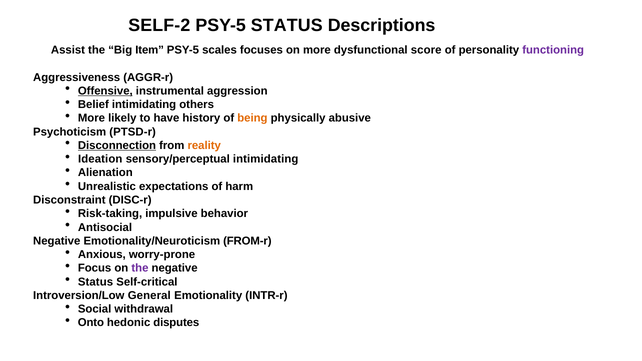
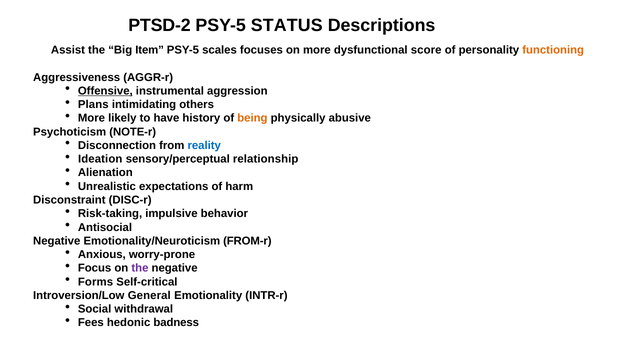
SELF-2: SELF-2 -> PTSD-2
functioning colour: purple -> orange
Belief: Belief -> Plans
PTSD-r: PTSD-r -> NOTE-r
Disconnection underline: present -> none
reality colour: orange -> blue
sensory/perceptual intimidating: intimidating -> relationship
Status at (96, 282): Status -> Forms
Onto: Onto -> Fees
disputes: disputes -> badness
